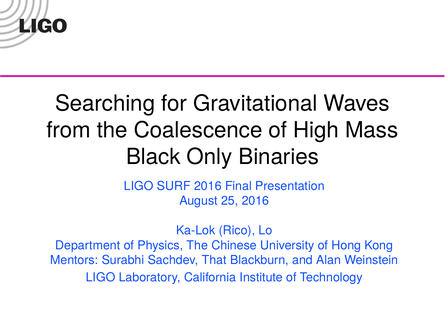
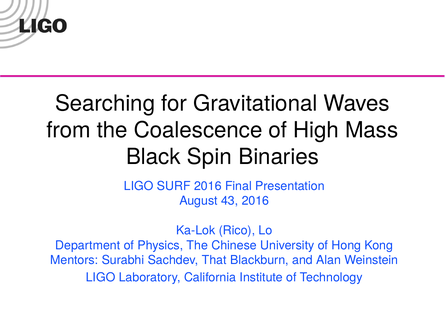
Only: Only -> Spin
25: 25 -> 43
